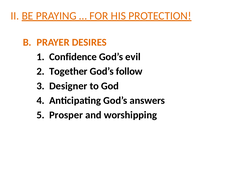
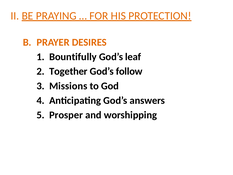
Confidence: Confidence -> Bountifully
evil: evil -> leaf
Designer: Designer -> Missions
